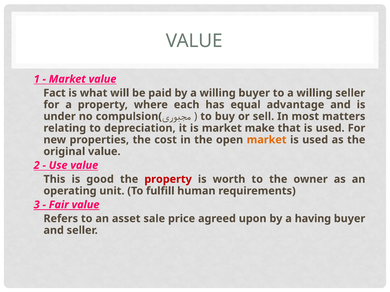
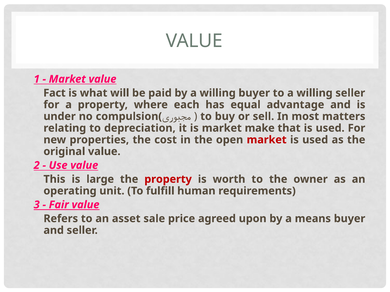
market at (267, 140) colour: orange -> red
good: good -> large
having: having -> means
